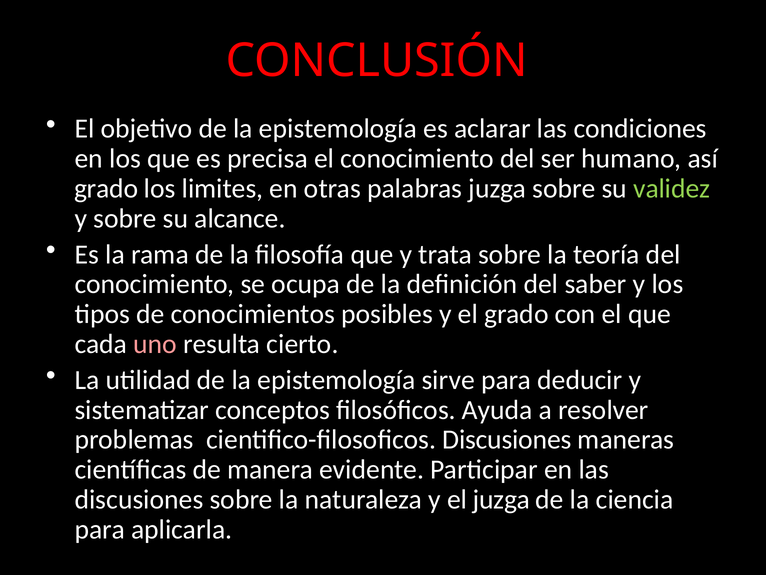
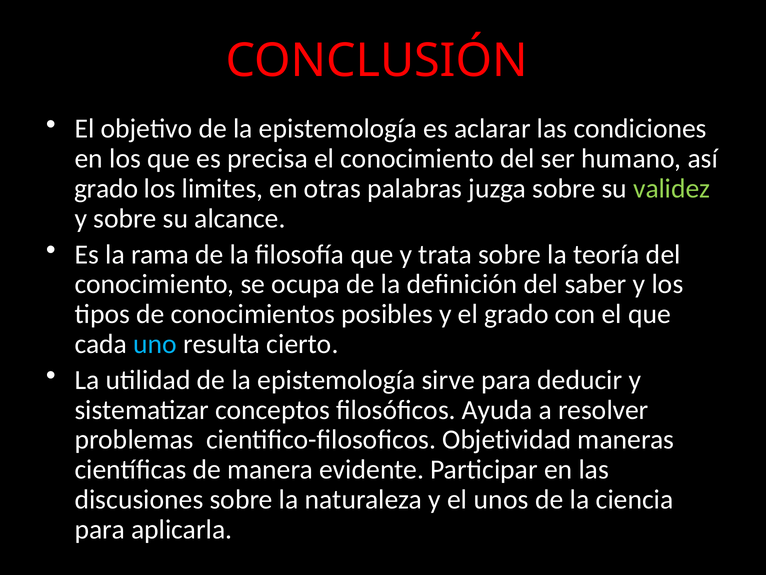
uno colour: pink -> light blue
cientifico-filosoficos Discusiones: Discusiones -> Objetividad
el juzga: juzga -> unos
